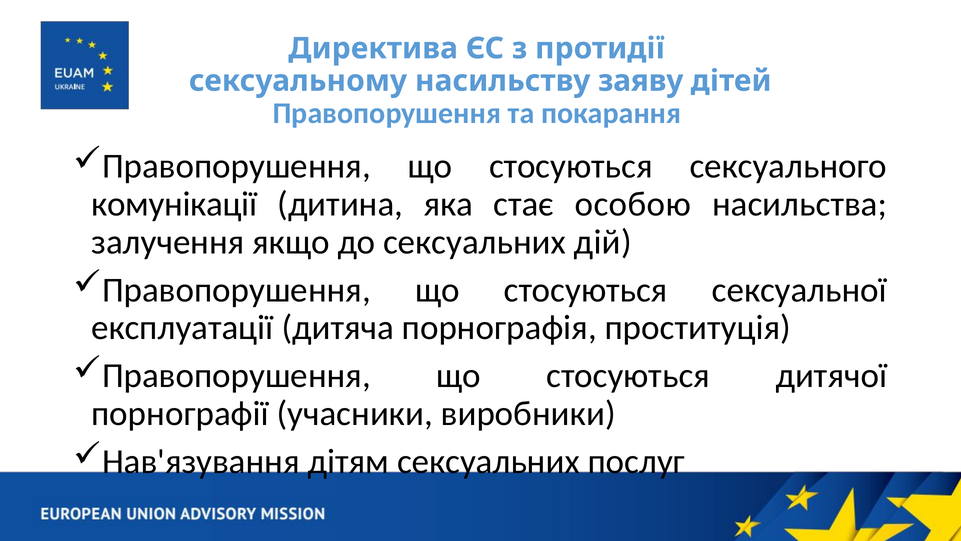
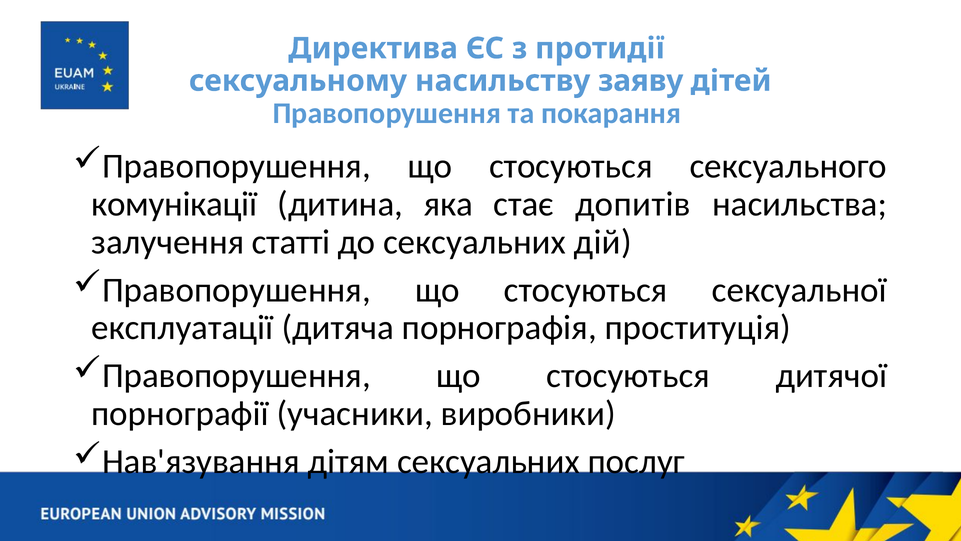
особою: особою -> допитів
якщо: якщо -> статті
